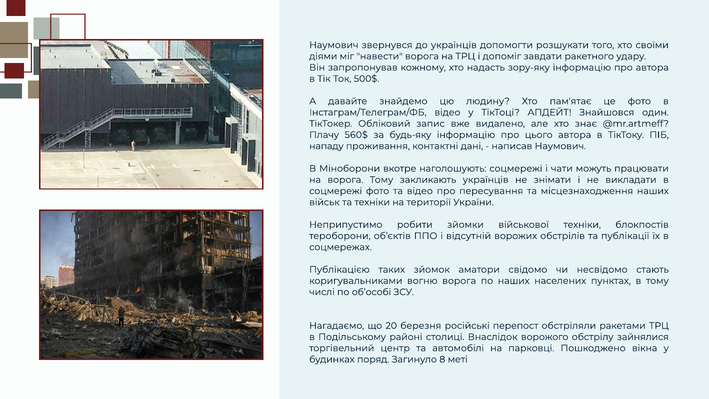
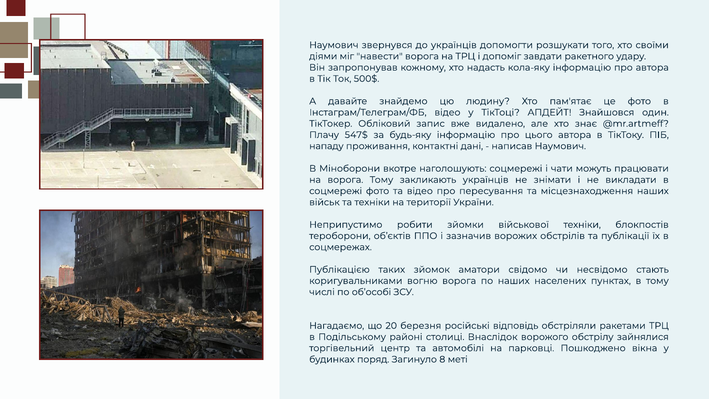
зору-яку: зору-яку -> кола-яку
560$: 560$ -> 547$
відсутній: відсутній -> зазначив
перепост: перепост -> відповідь
